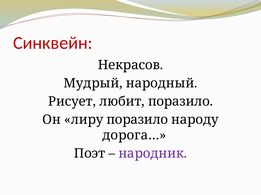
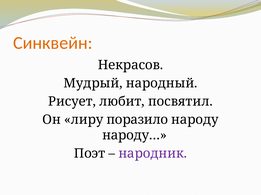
Синквейн colour: red -> orange
любит поразило: поразило -> посвятил
дорога…: дорога… -> народу…
